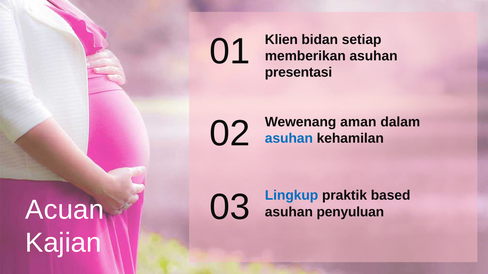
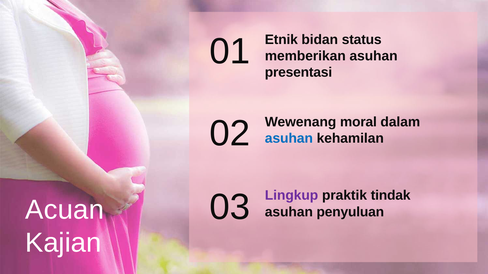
Klien: Klien -> Etnik
setiap: setiap -> status
aman: aman -> moral
Lingkup colour: blue -> purple
based: based -> tindak
